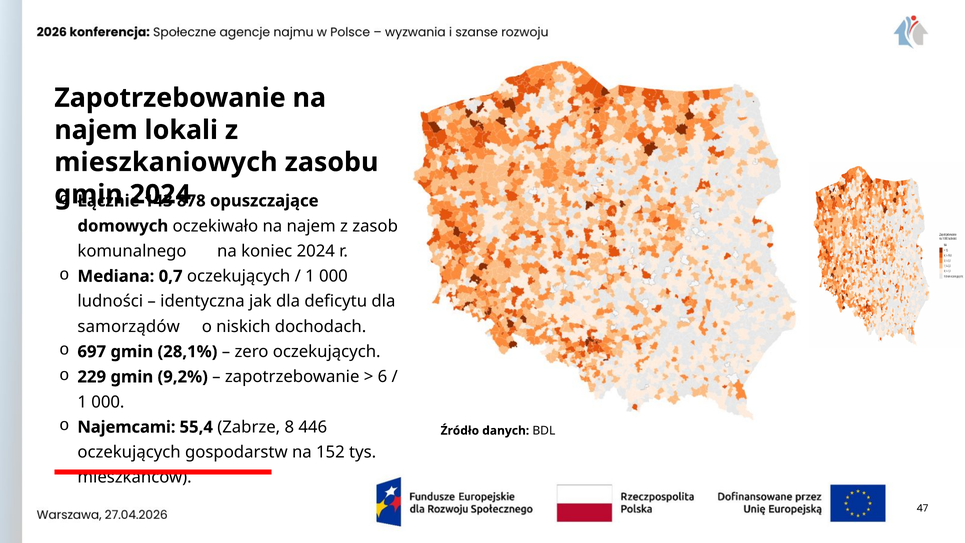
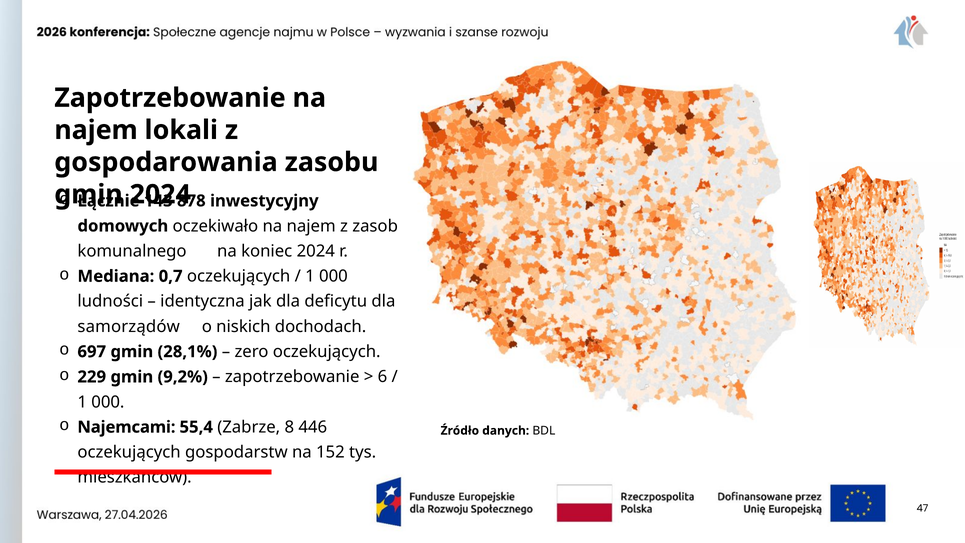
mieszkaniowych: mieszkaniowych -> gospodarowania
opuszczające: opuszczające -> inwestycyjny
